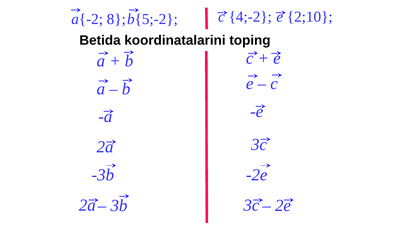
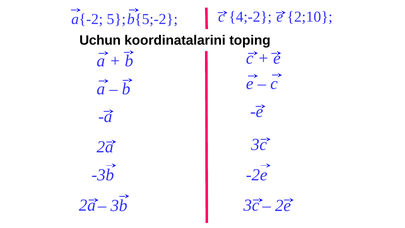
8: 8 -> 5
Betida: Betida -> Uchun
